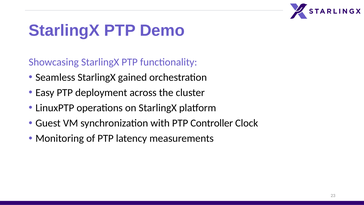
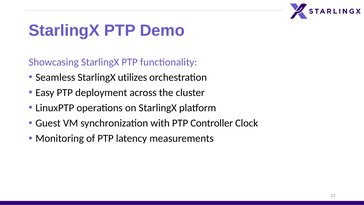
gained: gained -> utilizes
